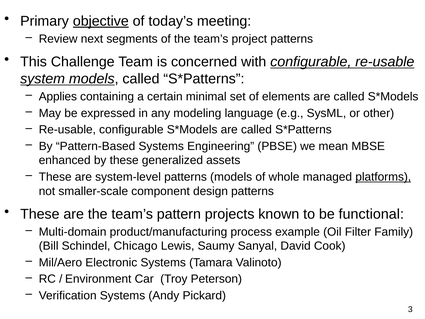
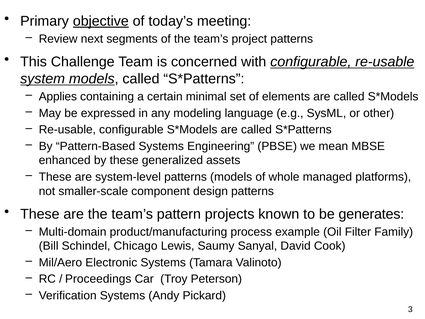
platforms underline: present -> none
functional: functional -> generates
Environment: Environment -> Proceedings
